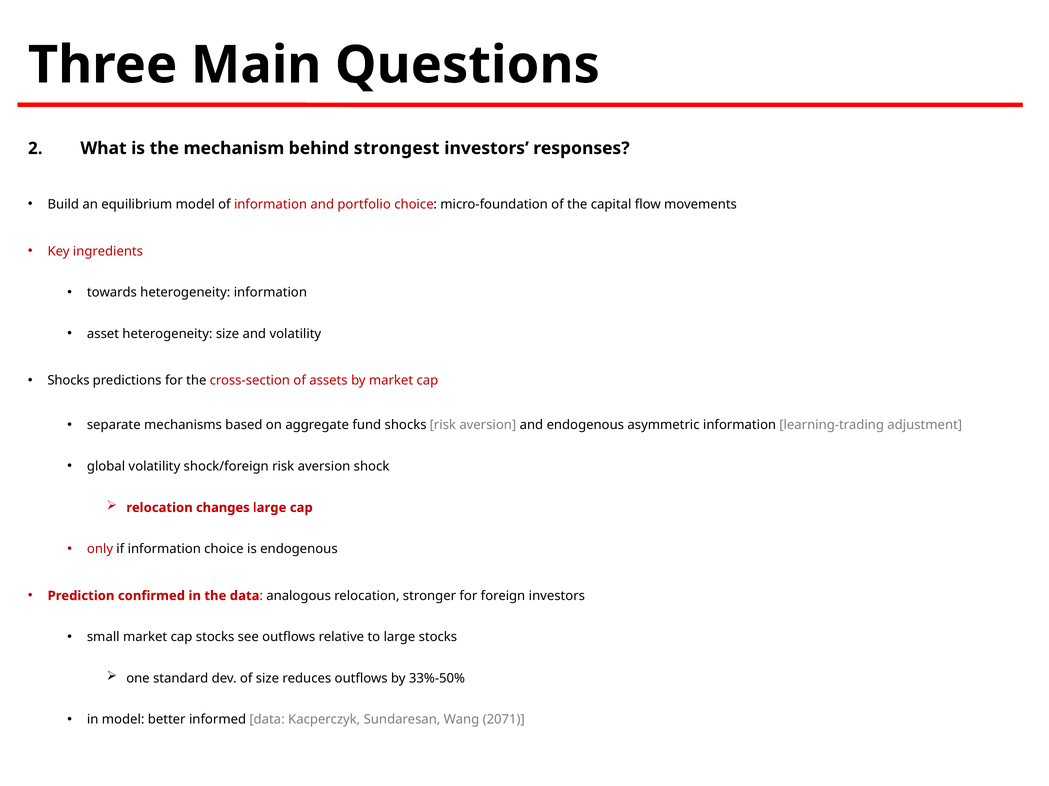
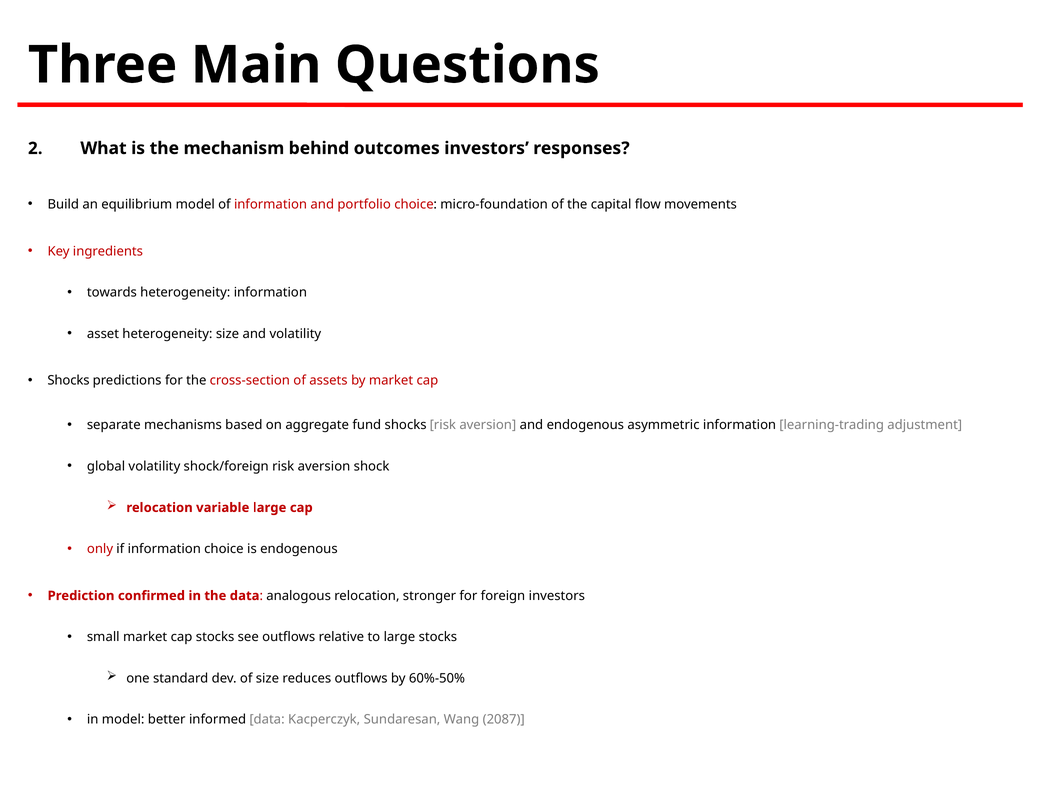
strongest: strongest -> outcomes
changes: changes -> variable
33%-50%: 33%-50% -> 60%-50%
2071: 2071 -> 2087
